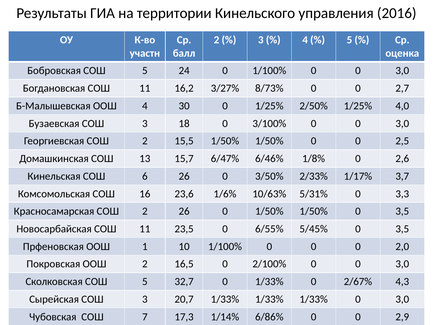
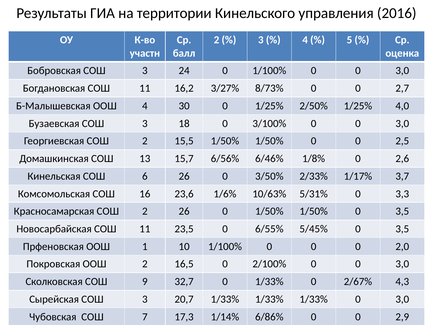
Бобровская СОШ 5: 5 -> 3
6/47%: 6/47% -> 6/56%
Сколковская СОШ 5: 5 -> 9
